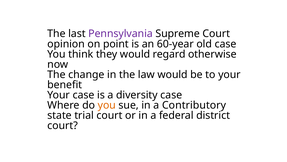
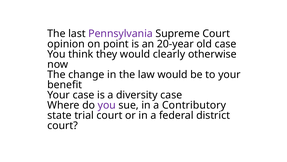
60-year: 60-year -> 20-year
regard: regard -> clearly
you at (107, 105) colour: orange -> purple
